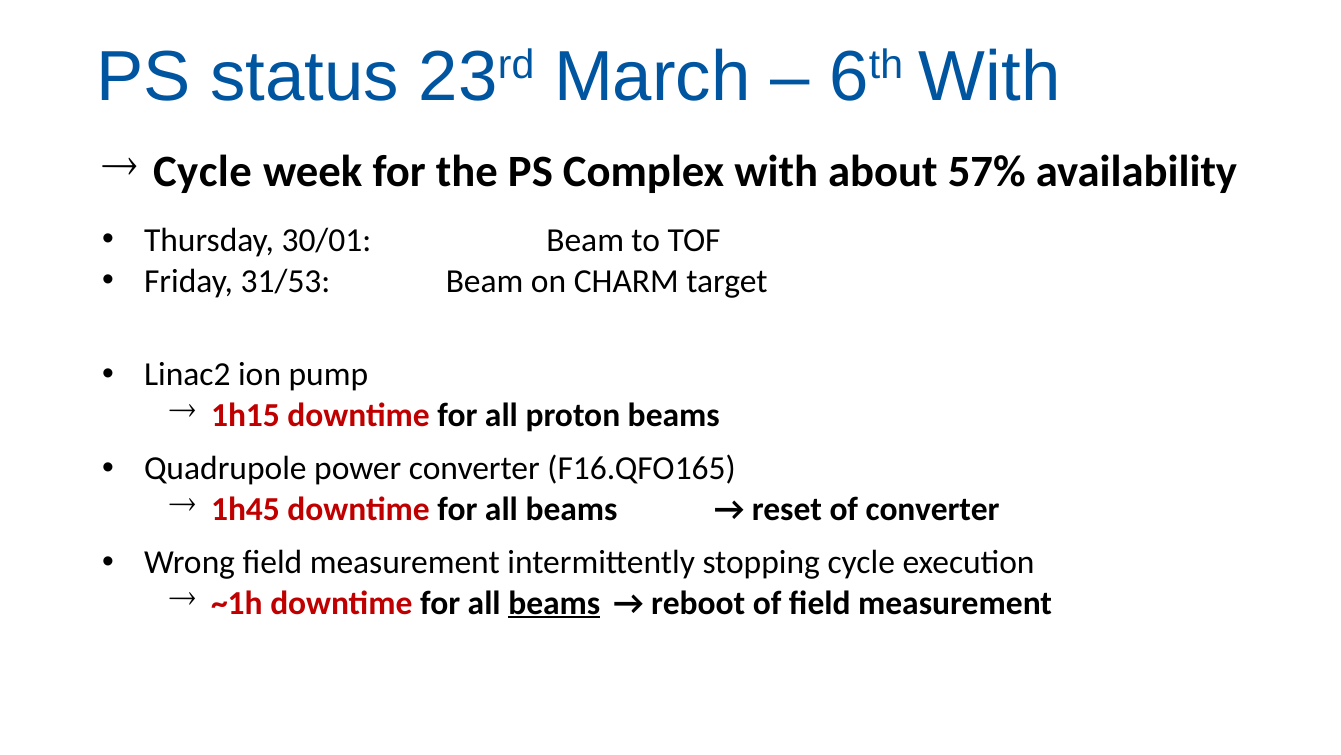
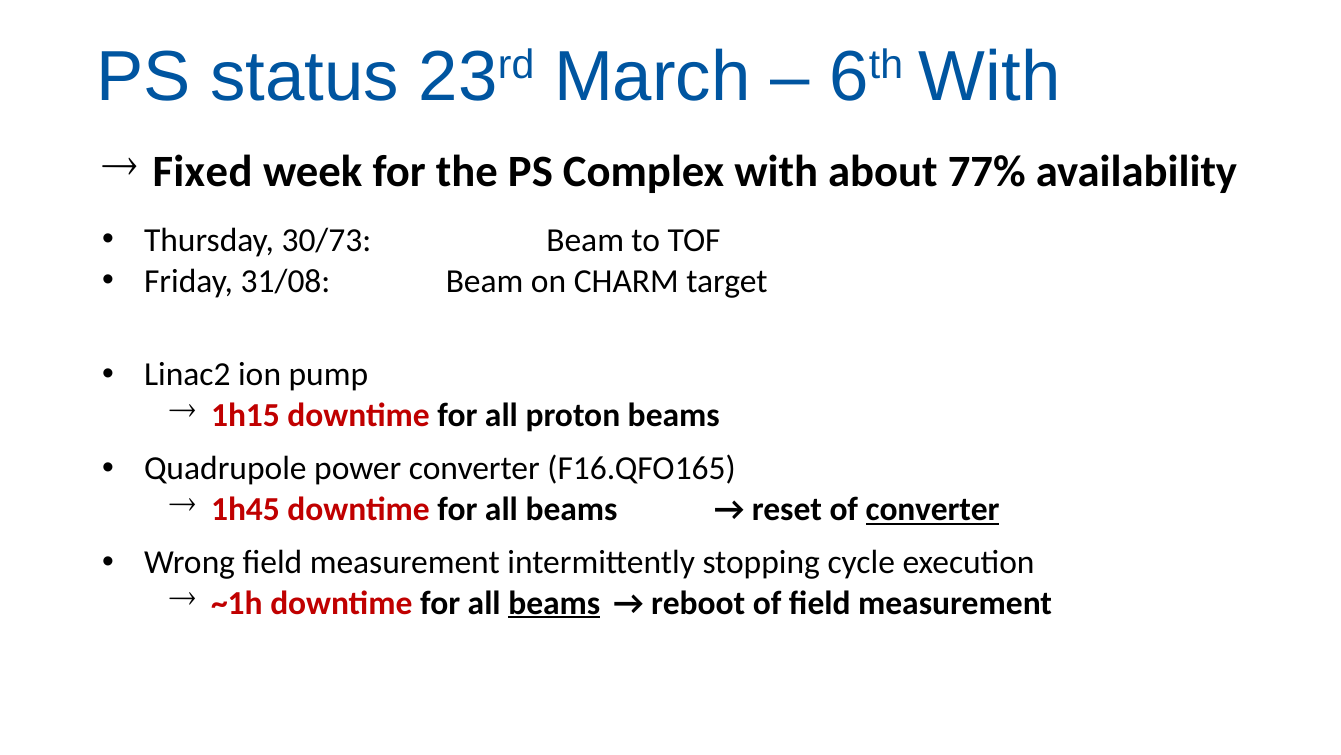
Cycle at (202, 172): Cycle -> Fixed
57%: 57% -> 77%
30/01: 30/01 -> 30/73
31/53: 31/53 -> 31/08
converter at (933, 509) underline: none -> present
